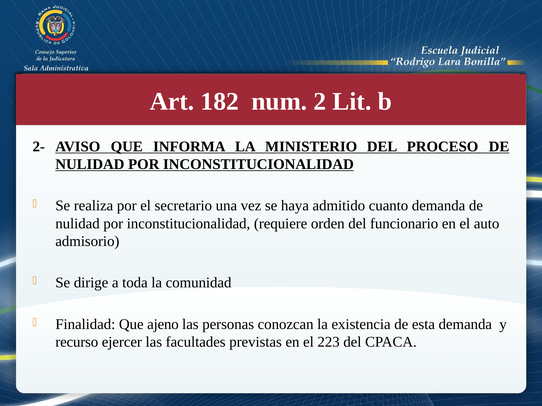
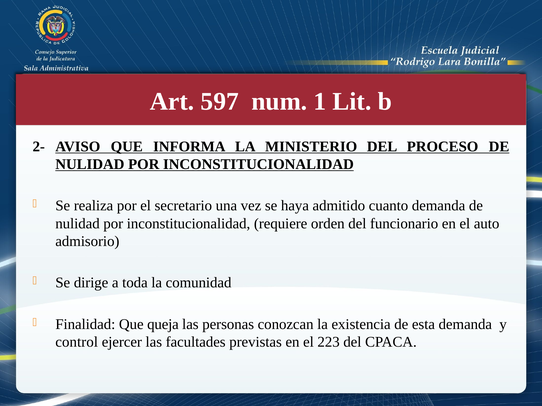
182: 182 -> 597
2: 2 -> 1
ajeno: ajeno -> queja
recurso: recurso -> control
